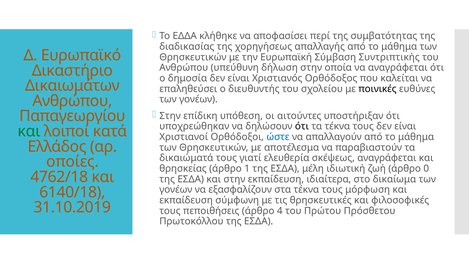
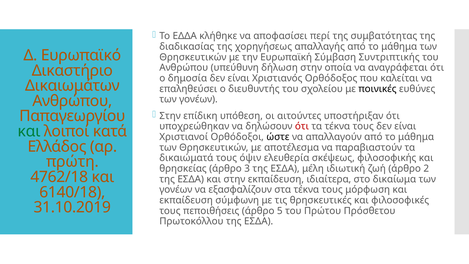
ότι at (302, 126) colour: black -> red
ώστε colour: blue -> black
γιατί: γιατί -> όψιν
σκέψεως αναγράφεται: αναγράφεται -> φιλοσοφικής
οποίες: οποίες -> πρώτη
1: 1 -> 3
0: 0 -> 2
4: 4 -> 5
